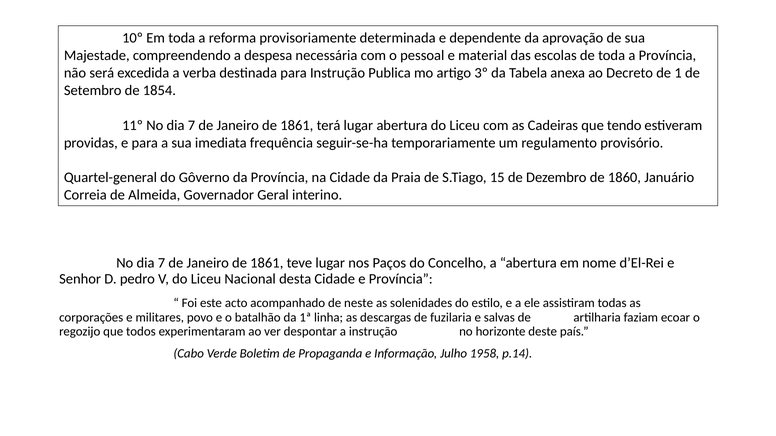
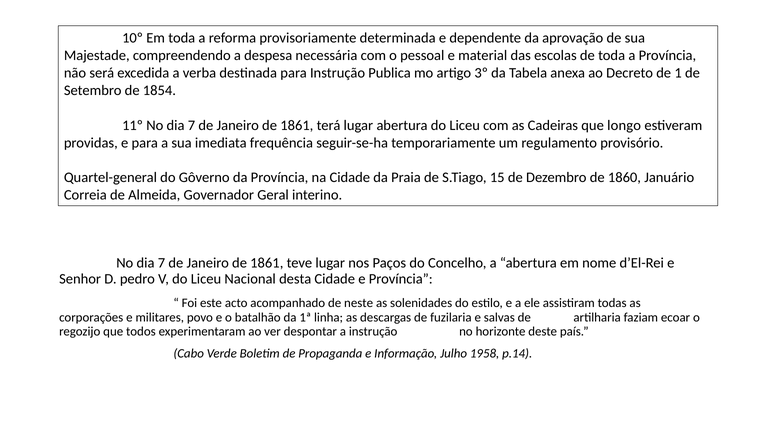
tendo: tendo -> longo
